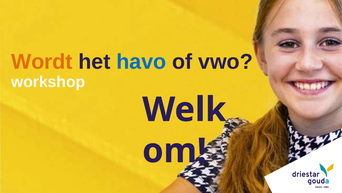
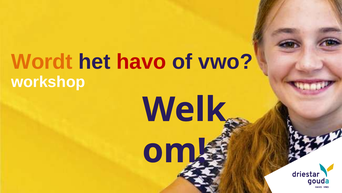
havo colour: blue -> red
